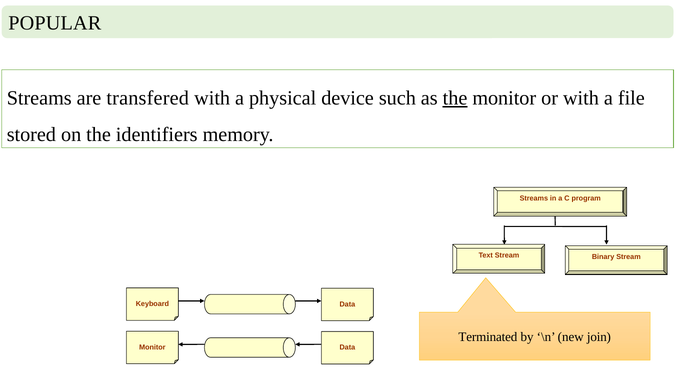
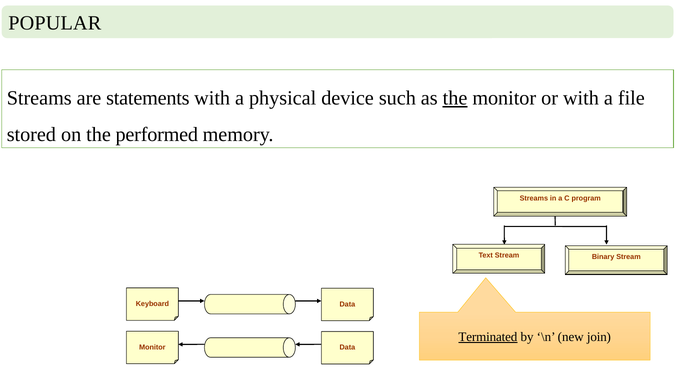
transfered: transfered -> statements
identifiers: identifiers -> performed
Terminated underline: none -> present
